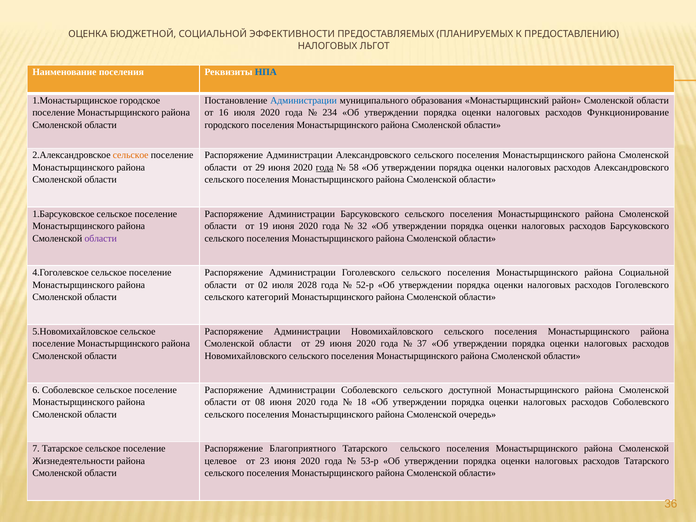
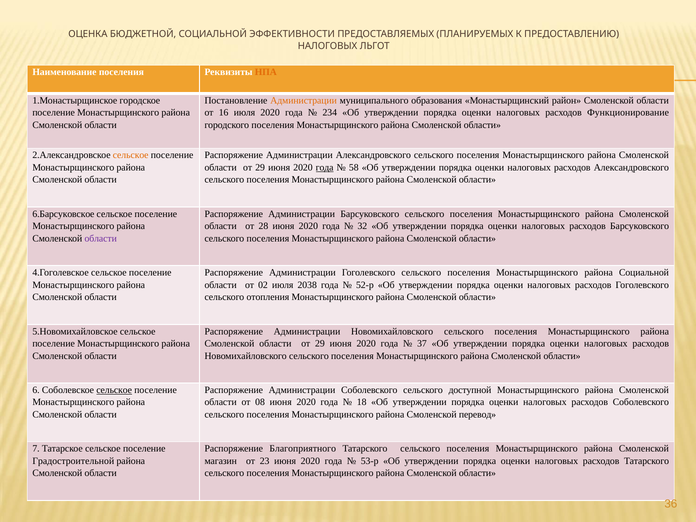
НПА colour: blue -> orange
Администрации at (304, 100) colour: blue -> orange
1.Барсуковское: 1.Барсуковское -> 6.Барсуковское
19: 19 -> 28
2028: 2028 -> 2038
категорий: категорий -> отопления
сельское at (114, 390) underline: none -> present
очередь: очередь -> перевод
Жизнедеятельности: Жизнедеятельности -> Градостроительной
целевое: целевое -> магазин
